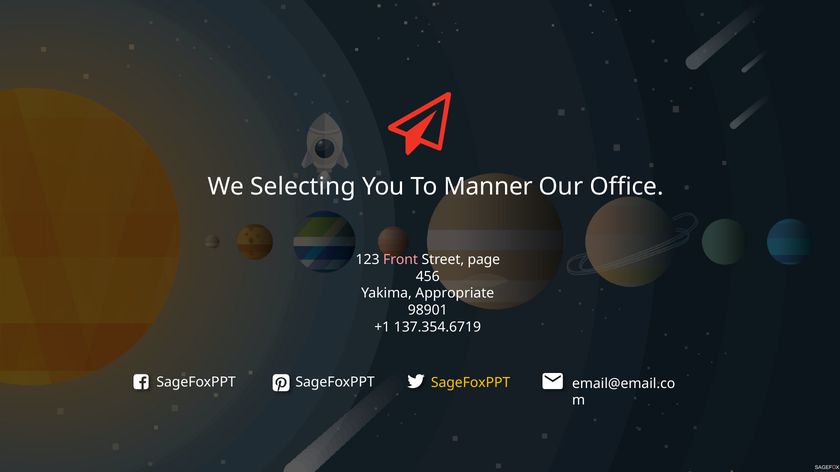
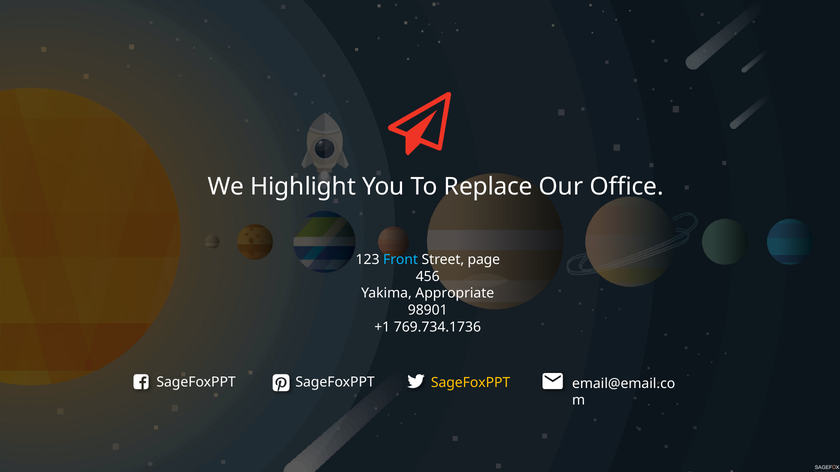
Selecting: Selecting -> Highlight
Manner: Manner -> Replace
Front colour: pink -> light blue
137.354.6719: 137.354.6719 -> 769.734.1736
